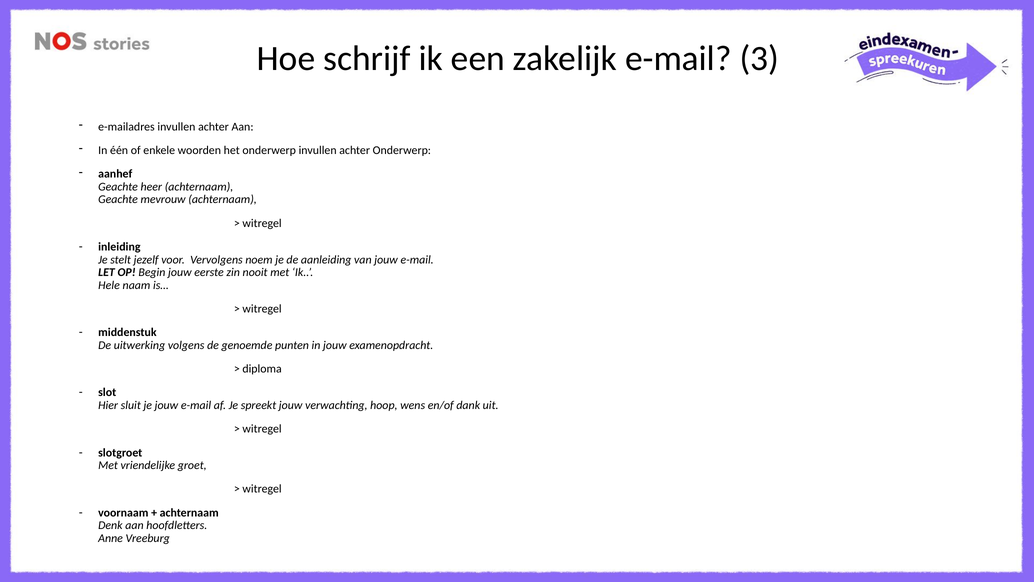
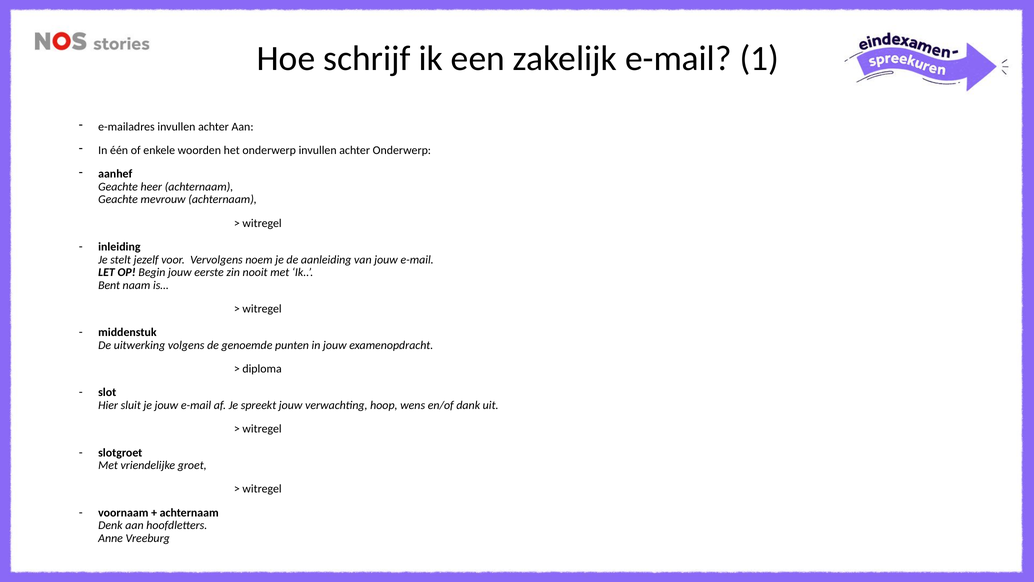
3: 3 -> 1
Hele: Hele -> Bent
